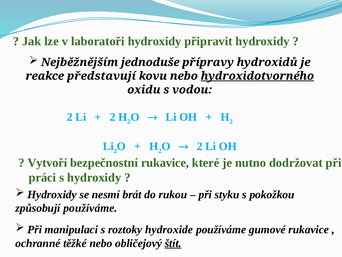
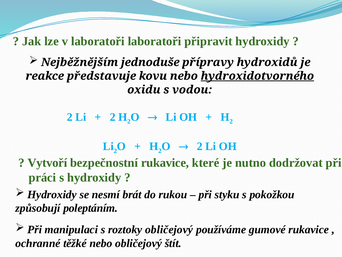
laboratoři hydroxidy: hydroxidy -> laboratoři
představují: představují -> představuje
způsobují používáme: používáme -> poleptáním
roztoky hydroxide: hydroxide -> obličejový
štít underline: present -> none
